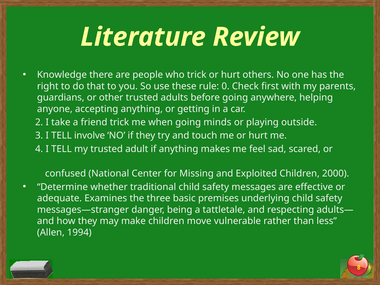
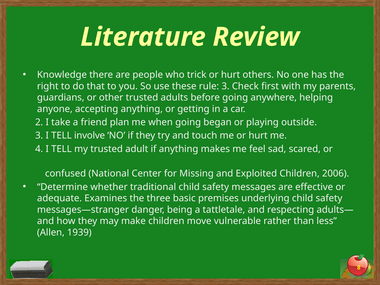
rule 0: 0 -> 3
friend trick: trick -> plan
minds: minds -> began
2000: 2000 -> 2006
1994: 1994 -> 1939
